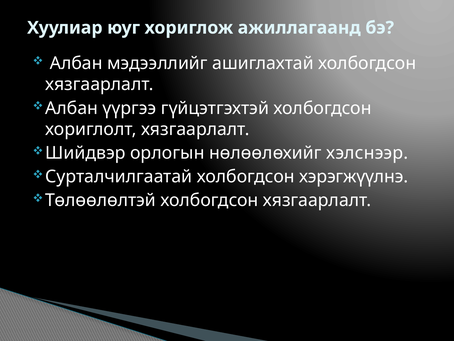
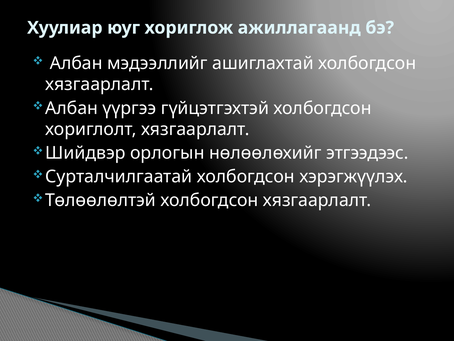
хэлснээр: хэлснээр -> этгээдээс
хэрэгжүүлнэ: хэрэгжүүлнэ -> хэрэгжүүлэх
